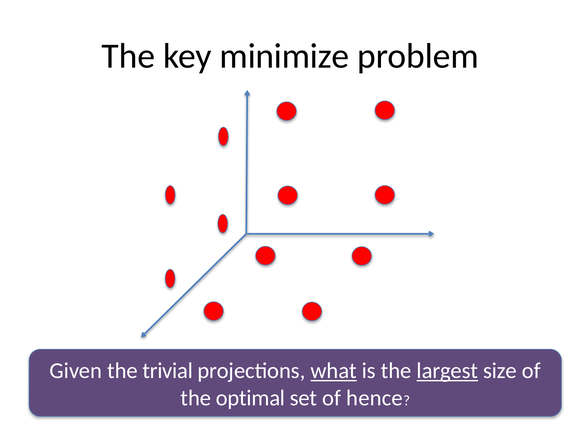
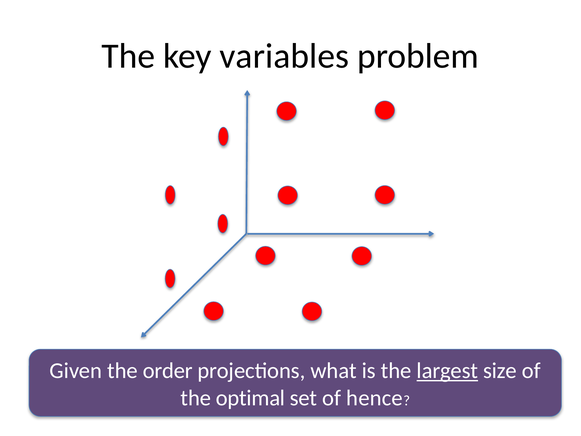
minimize: minimize -> variables
trivial: trivial -> order
what underline: present -> none
